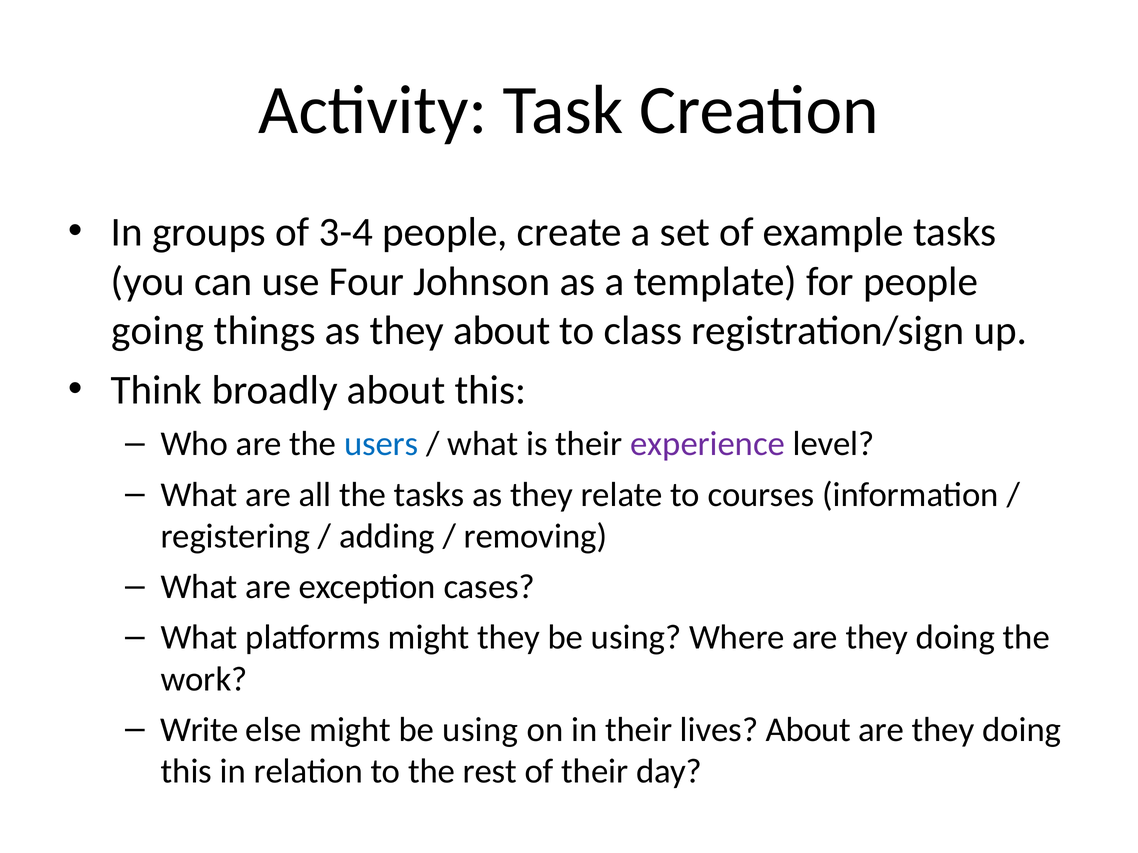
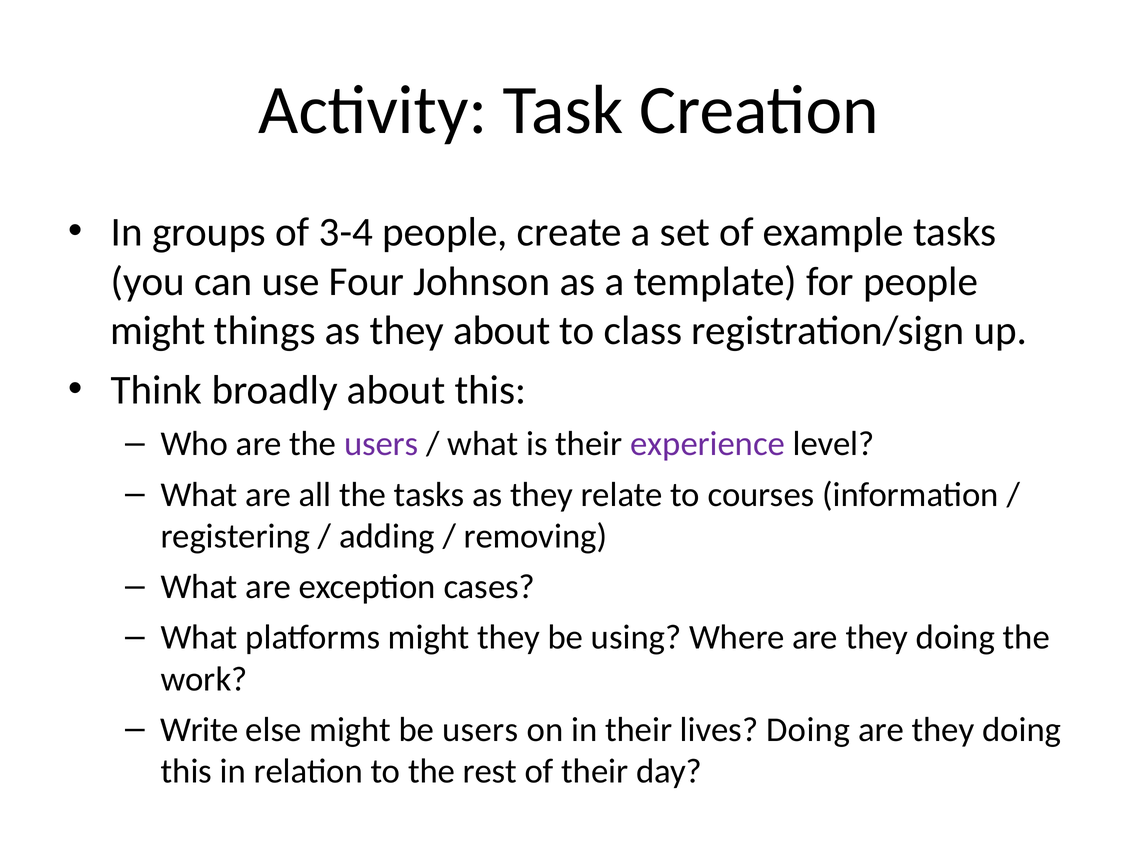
going at (158, 331): going -> might
users at (381, 444) colour: blue -> purple
might be using: using -> users
lives About: About -> Doing
